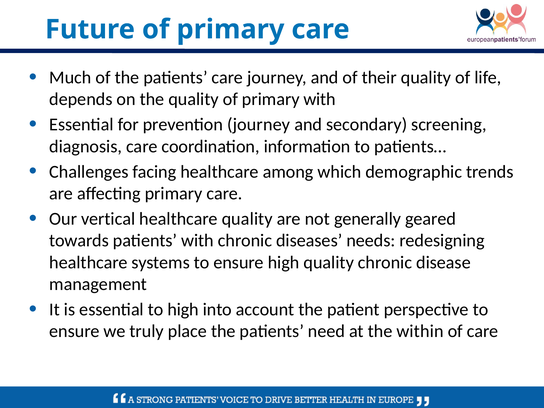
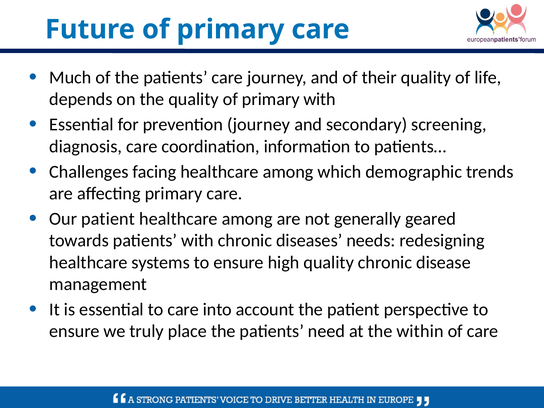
Our vertical: vertical -> patient
quality at (247, 219): quality -> among
to high: high -> care
